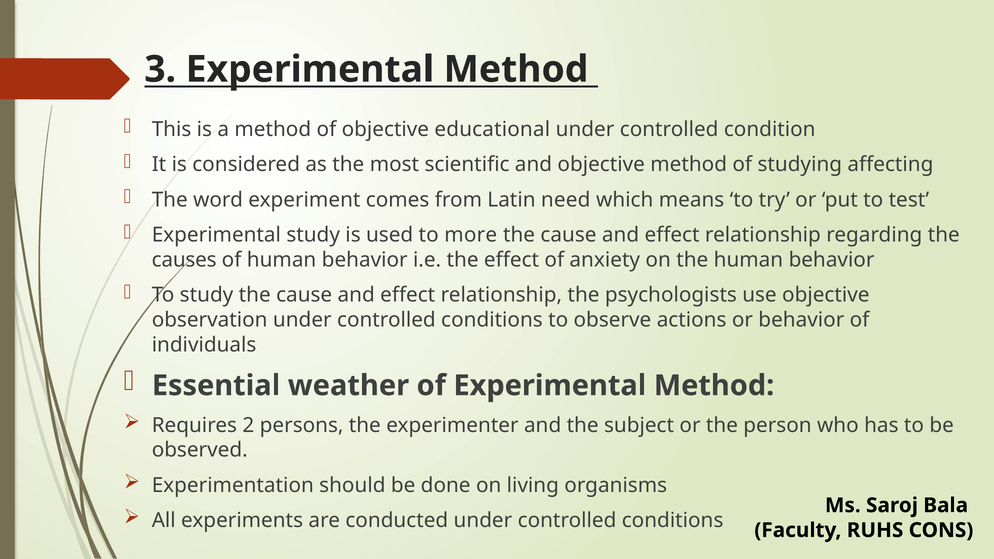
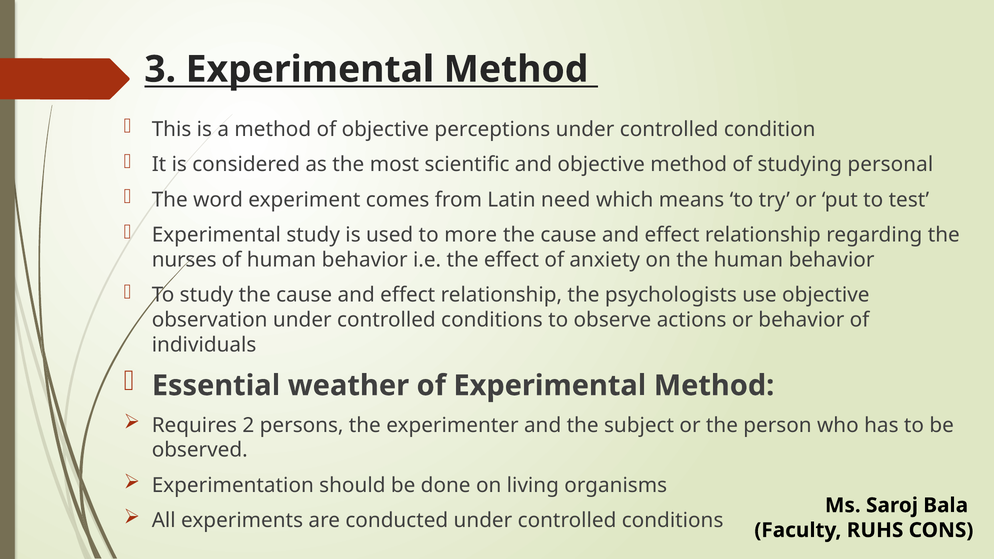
educational: educational -> perceptions
affecting: affecting -> personal
causes: causes -> nurses
